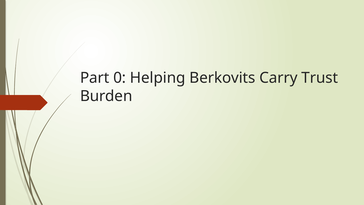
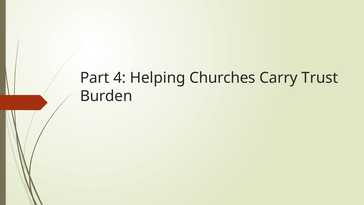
0: 0 -> 4
Berkovits: Berkovits -> Churches
